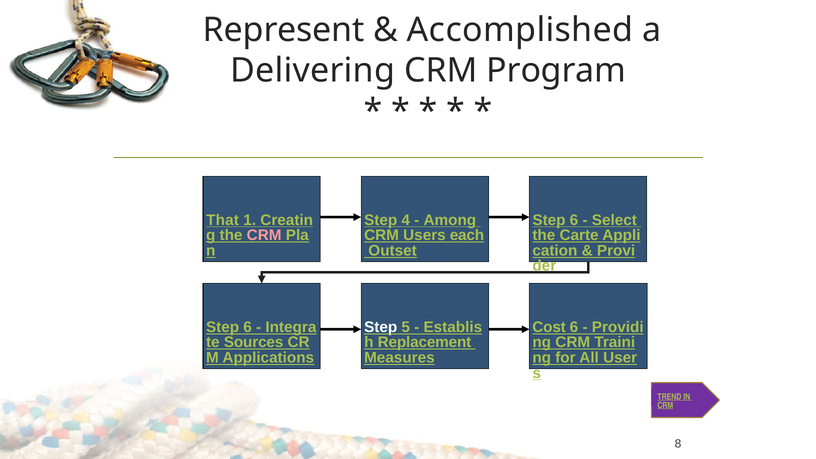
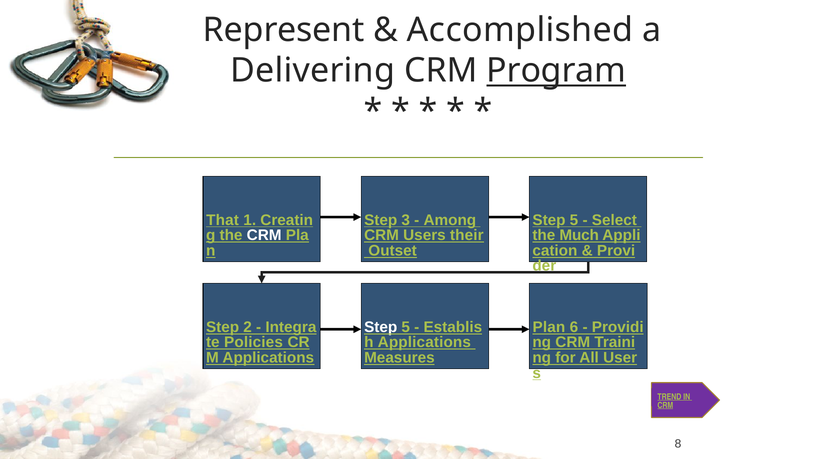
Program underline: none -> present
4: 4 -> 3
6 at (574, 220): 6 -> 5
CRM at (264, 235) colour: pink -> white
each: each -> their
Carte: Carte -> Much
6 at (248, 327): 6 -> 2
Cost: Cost -> Plan
Sources: Sources -> Policies
Replacement at (424, 342): Replacement -> Applications
